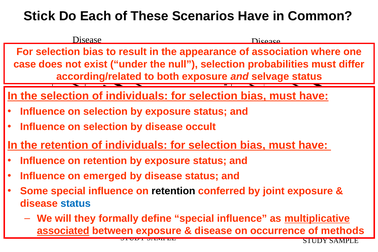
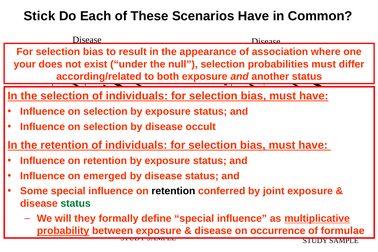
case: case -> your
selvage: selvage -> another
status at (76, 203) colour: blue -> green
associated: associated -> probability
methods: methods -> formulae
